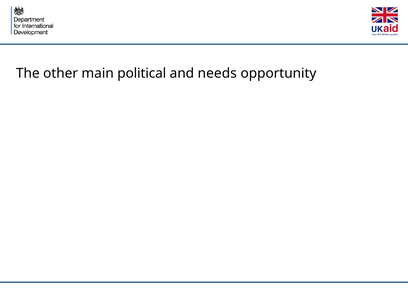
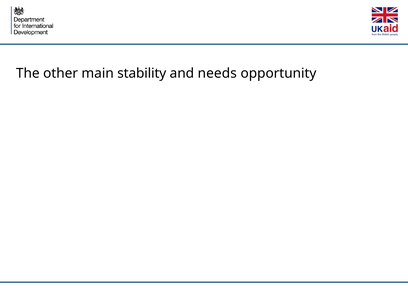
political: political -> stability
